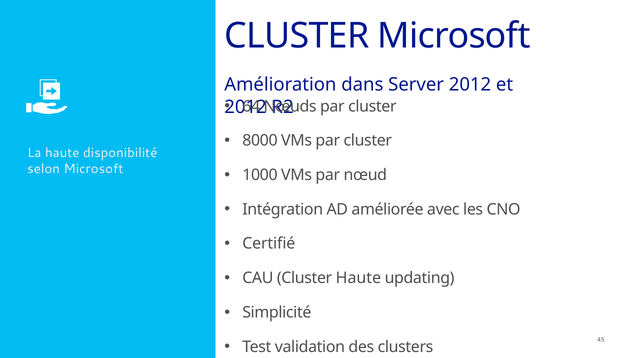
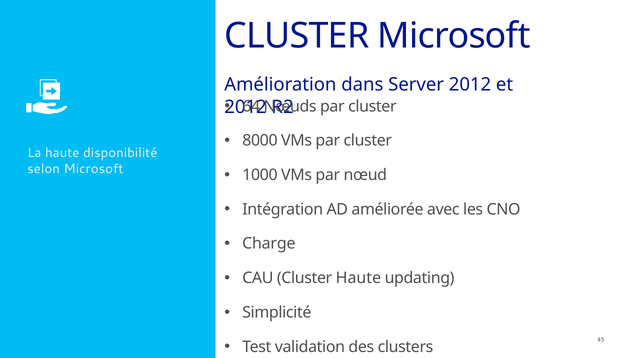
Certifié: Certifié -> Charge
